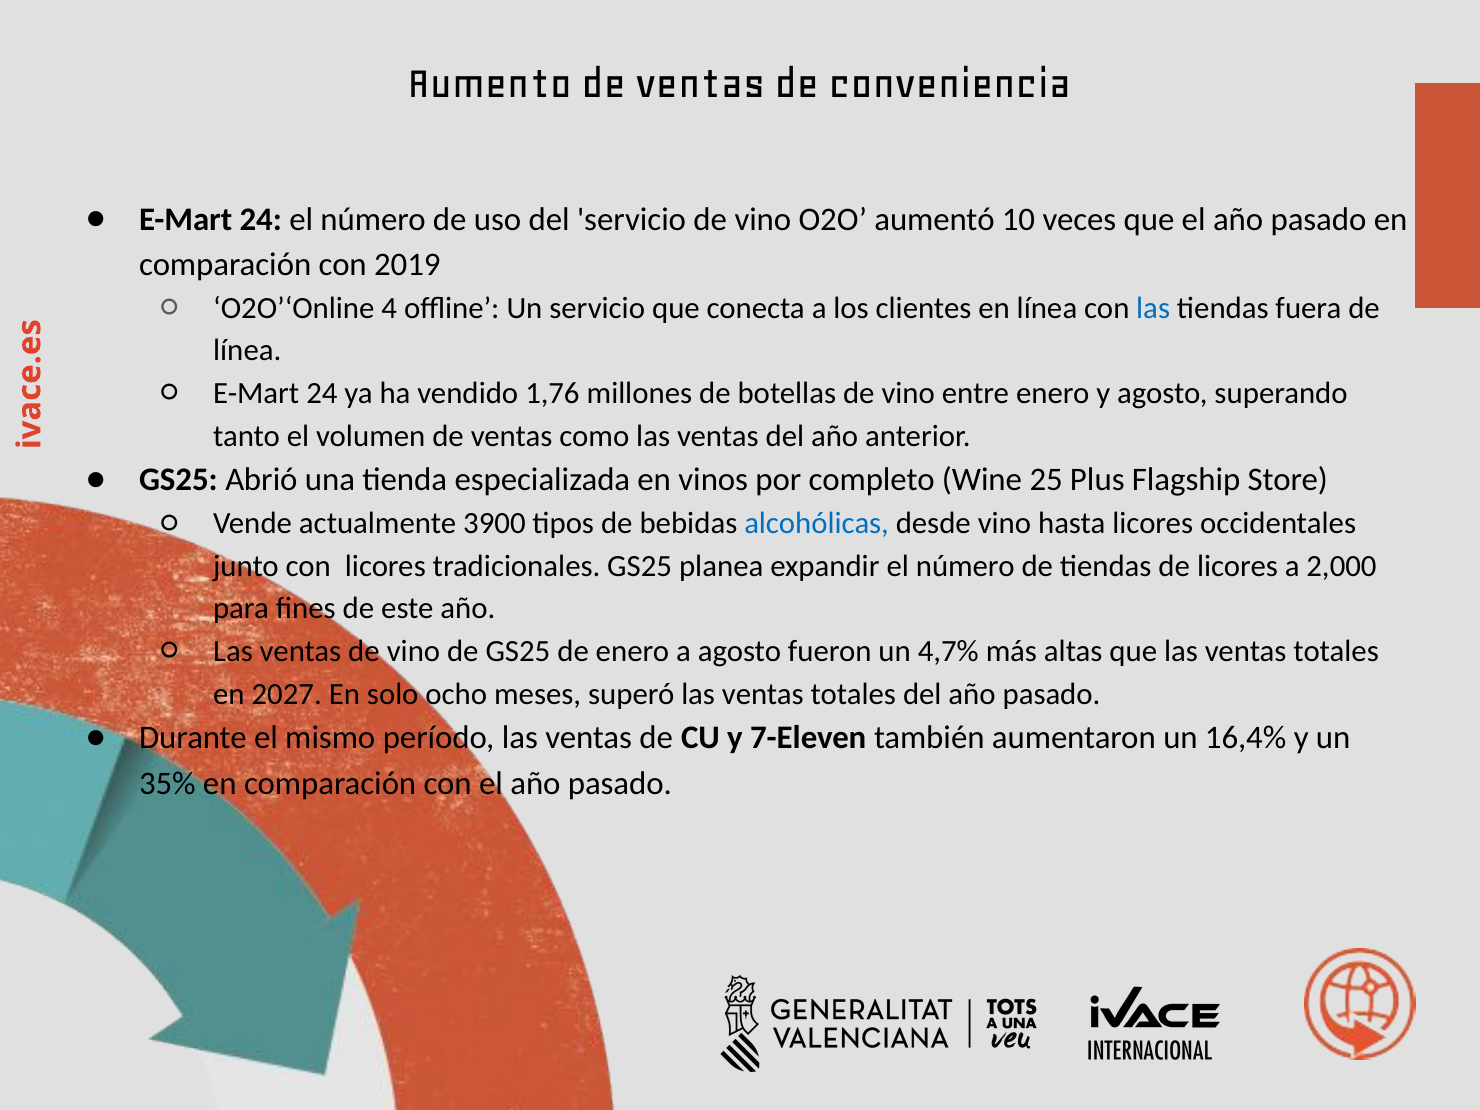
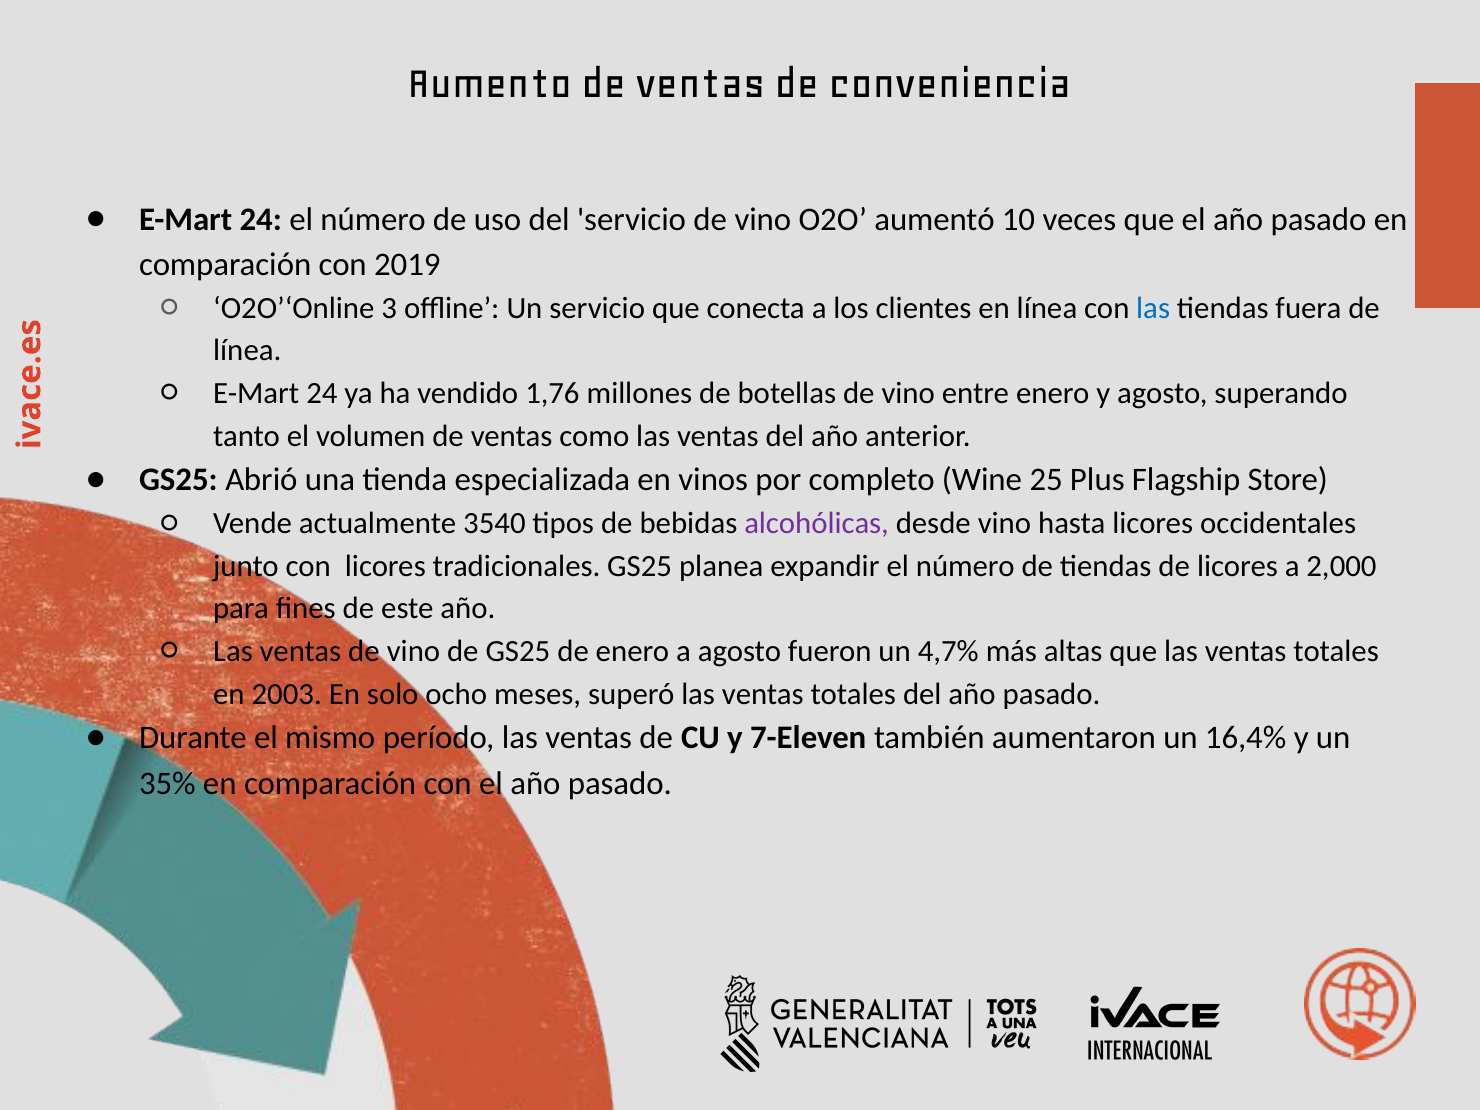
4: 4 -> 3
3900: 3900 -> 3540
alcohólicas colour: blue -> purple
2027: 2027 -> 2003
